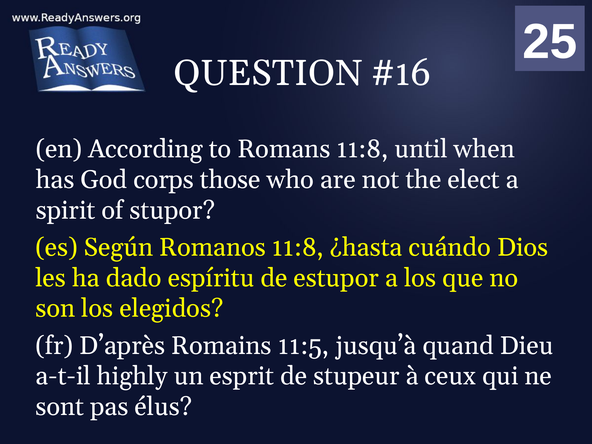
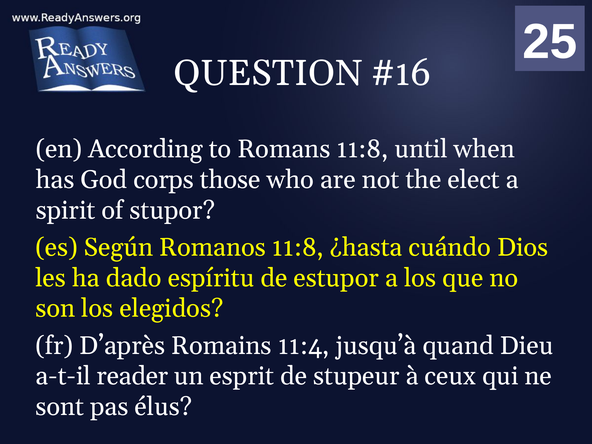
11:5: 11:5 -> 11:4
highly: highly -> reader
